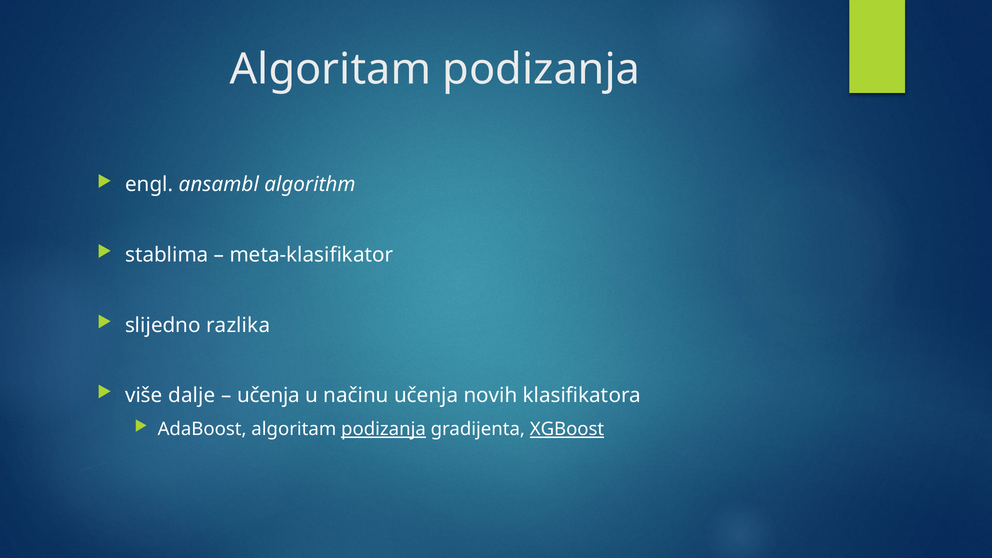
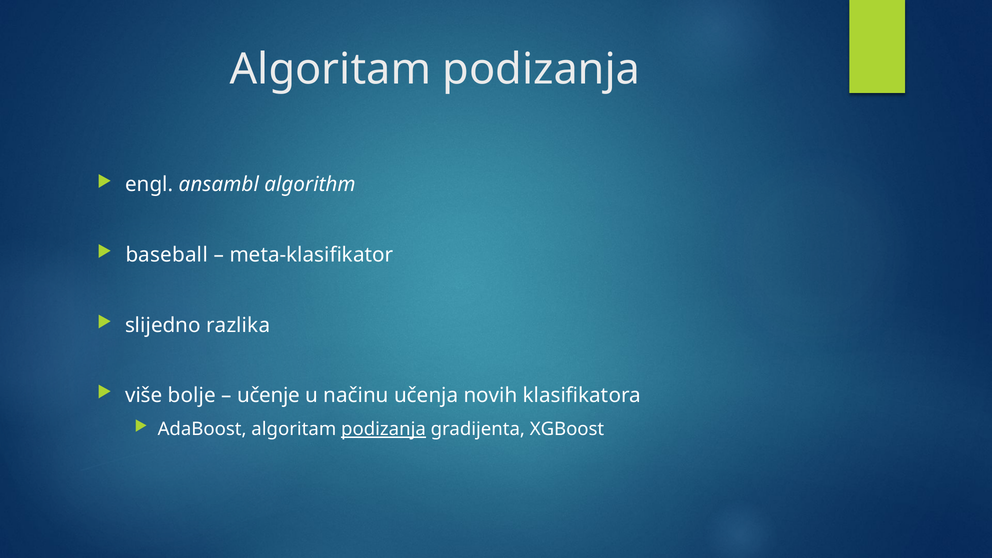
stablima: stablima -> baseball
dalje: dalje -> bolje
učenja at (269, 396): učenja -> učenje
XGBoost underline: present -> none
